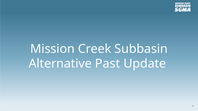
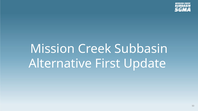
Past: Past -> First
